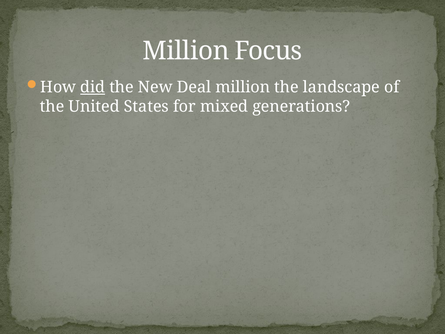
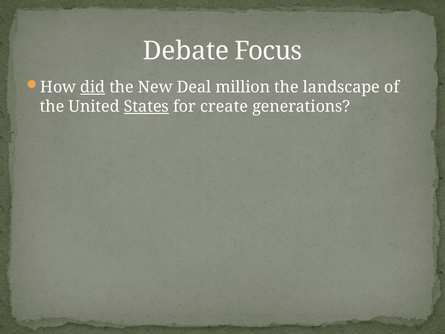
Million at (186, 51): Million -> Debate
States underline: none -> present
mixed: mixed -> create
